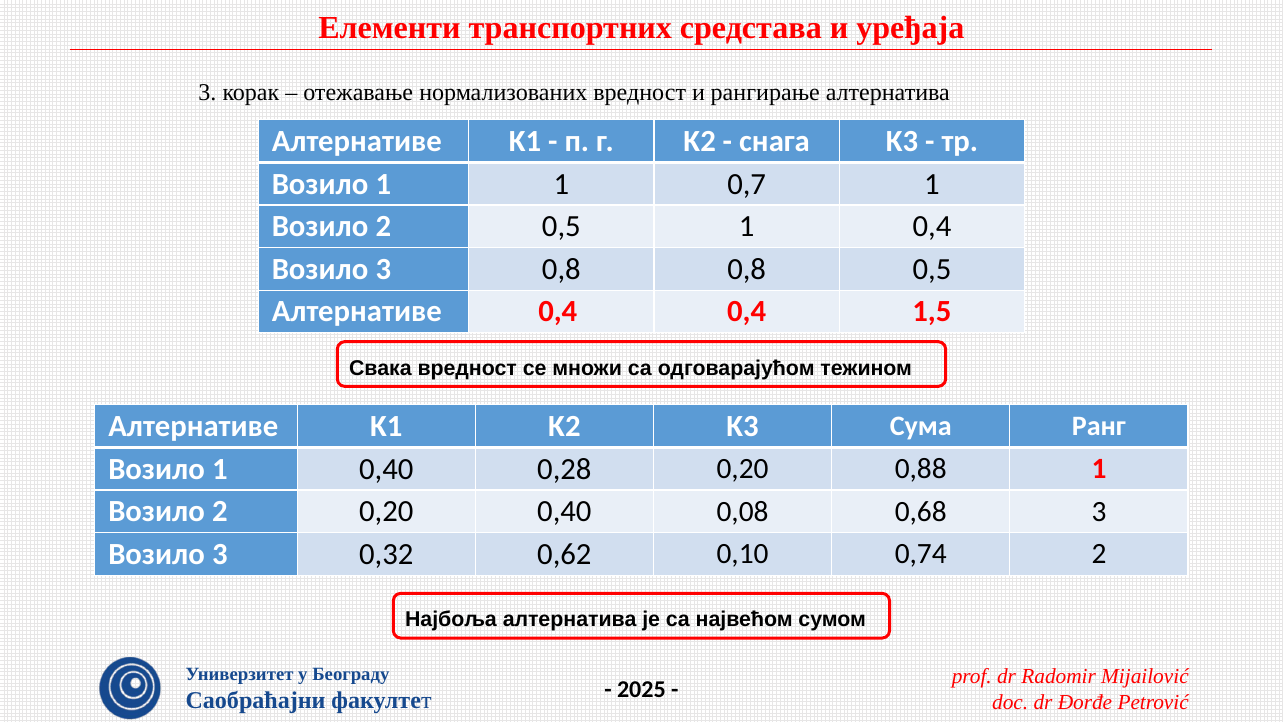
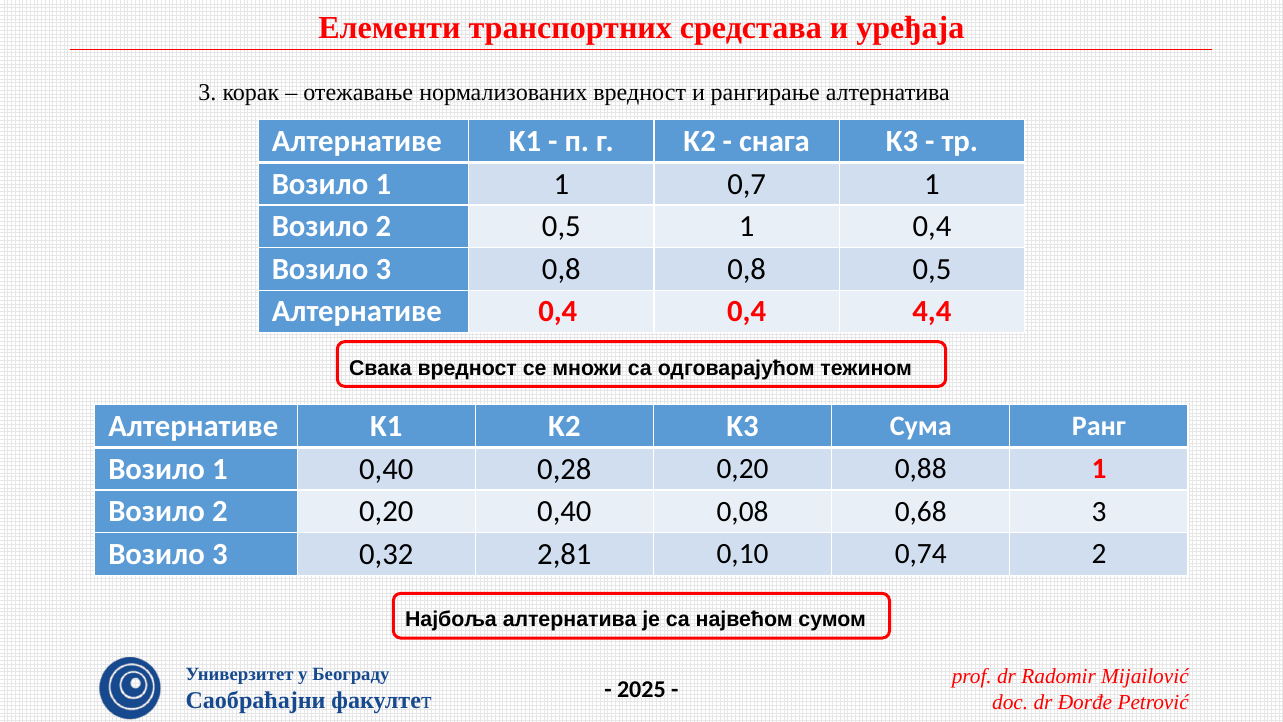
1,5: 1,5 -> 4,4
0,62: 0,62 -> 2,81
